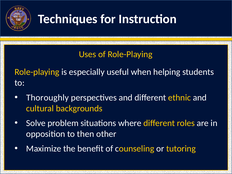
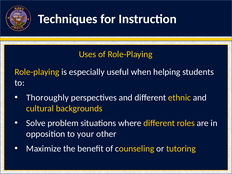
then: then -> your
